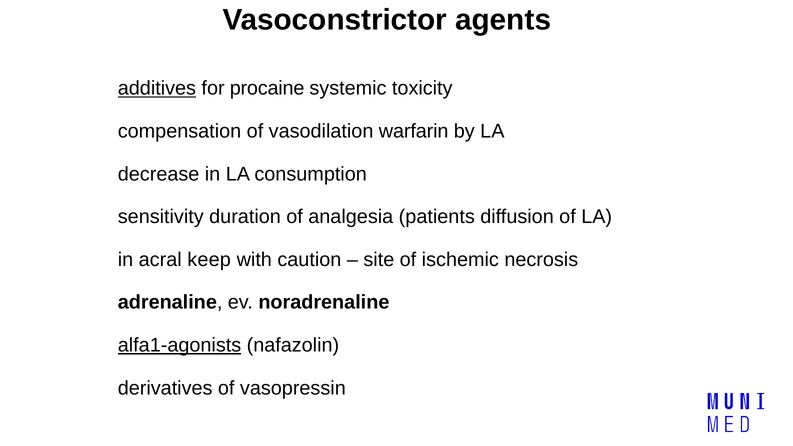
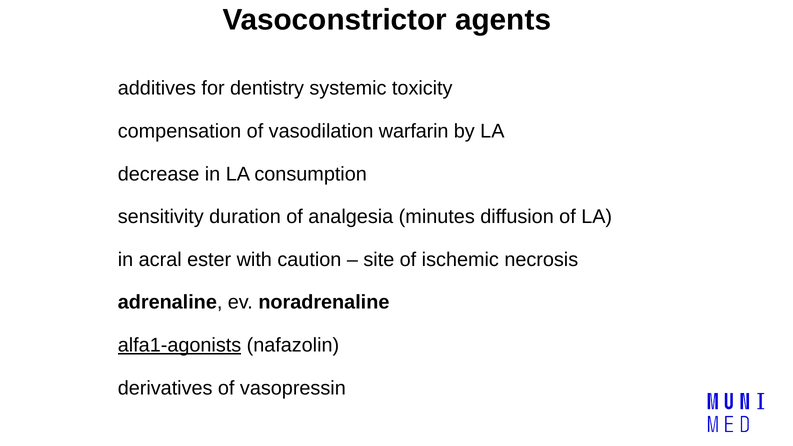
additives underline: present -> none
procaine: procaine -> dentistry
patients: patients -> minutes
keep: keep -> ester
